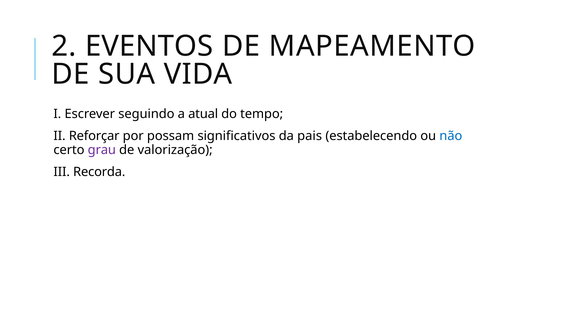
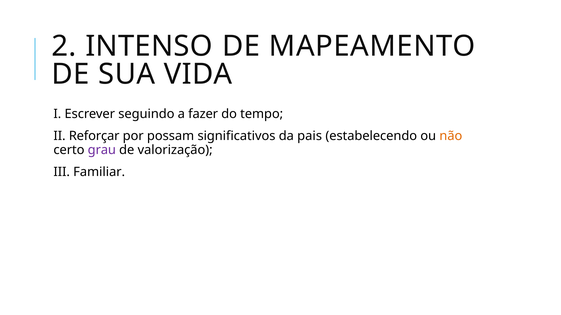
EVENTOS: EVENTOS -> INTENSO
atual: atual -> fazer
não colour: blue -> orange
Recorda: Recorda -> Familiar
